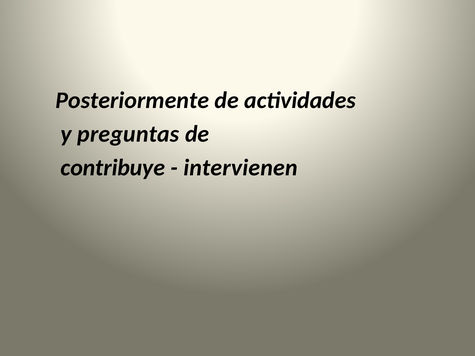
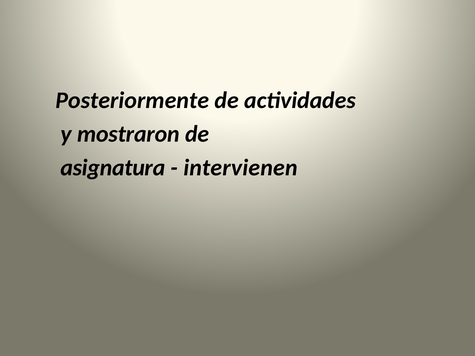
preguntas: preguntas -> mostraron
contribuye: contribuye -> asignatura
